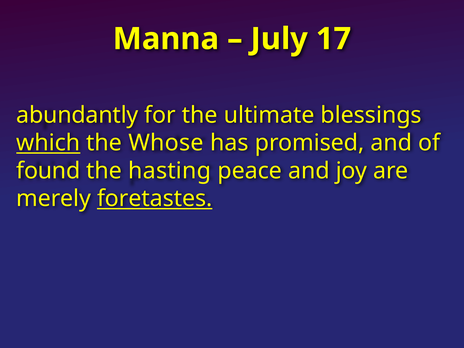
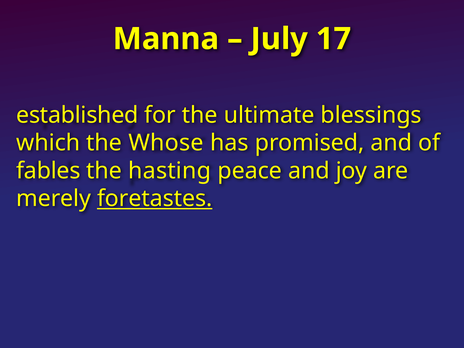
abundantly: abundantly -> established
which underline: present -> none
found: found -> fables
